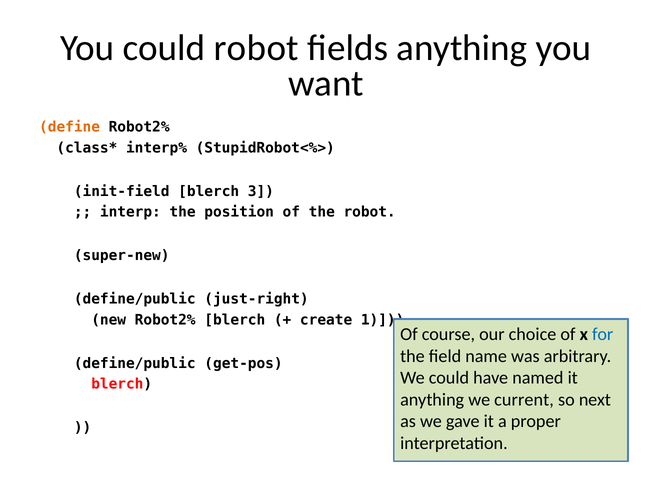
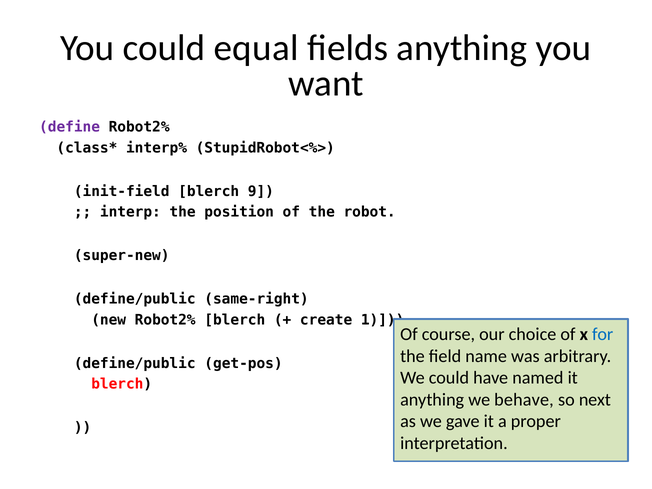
could robot: robot -> equal
define colour: orange -> purple
3: 3 -> 9
just-right: just-right -> same-right
current: current -> behave
